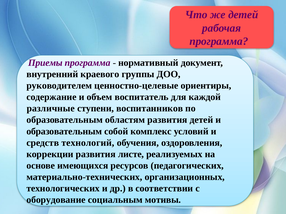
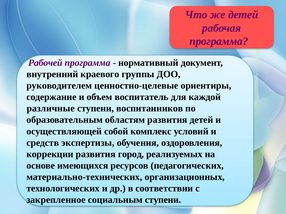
Приемы: Приемы -> Рабочей
образовательным at (64, 132): образовательным -> осуществляющей
технологий: технологий -> экспертизы
листе: листе -> город
оборудование: оборудование -> закрепленное
социальным мотивы: мотивы -> ступени
